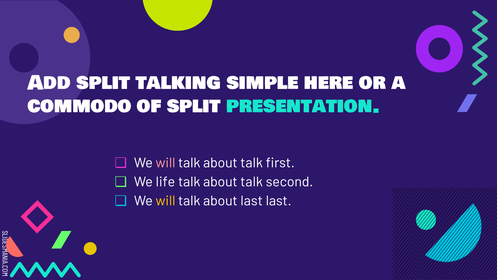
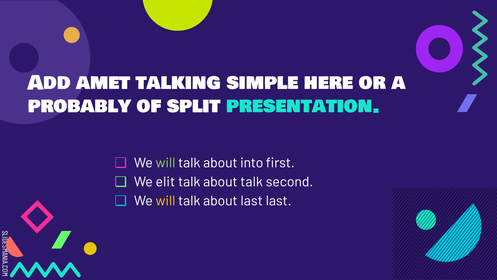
Add split: split -> amet
commodo: commodo -> probably
will at (165, 163) colour: pink -> light green
talk at (252, 163): talk -> into
life: life -> elit
